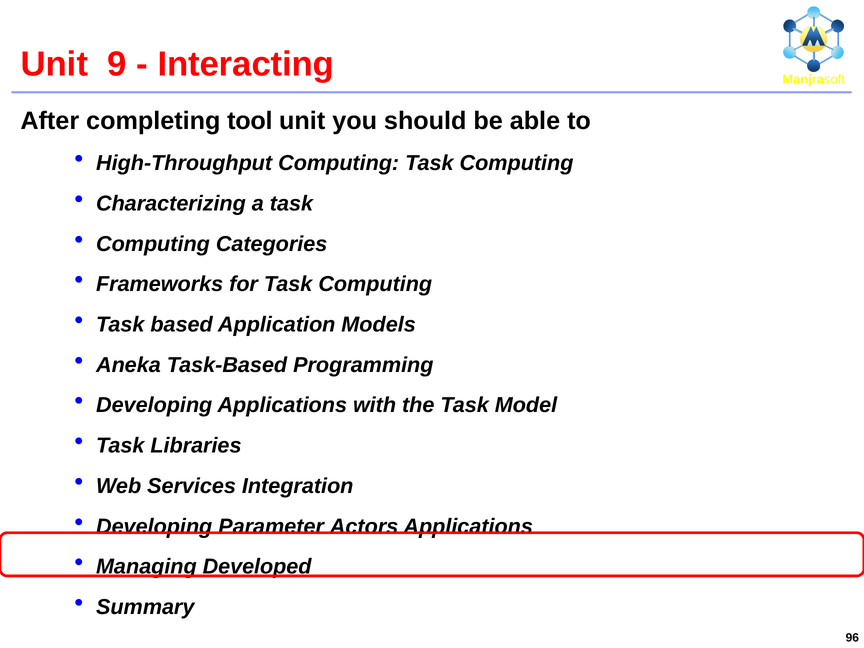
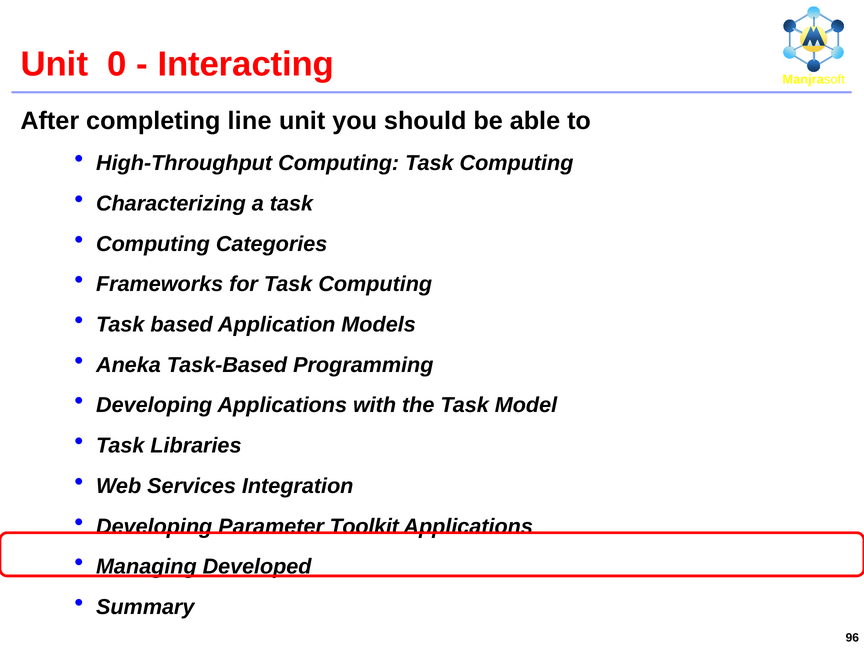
9: 9 -> 0
tool: tool -> line
Actors: Actors -> Toolkit
